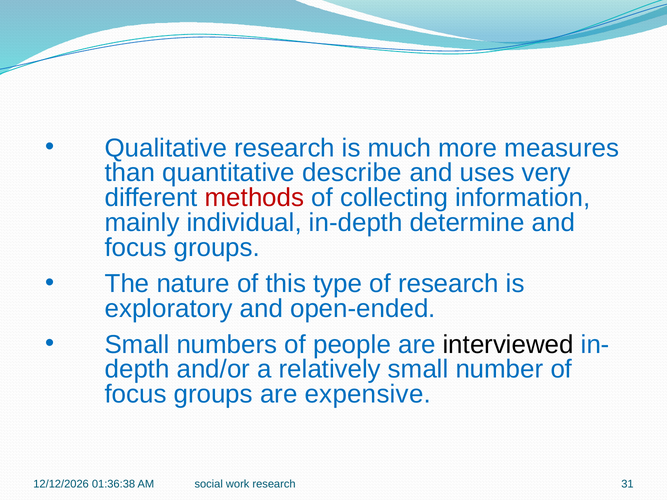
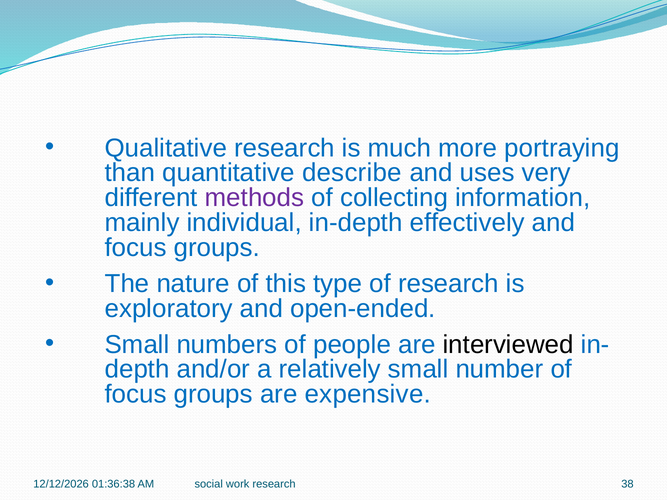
measures: measures -> portraying
methods colour: red -> purple
determine: determine -> effectively
31: 31 -> 38
